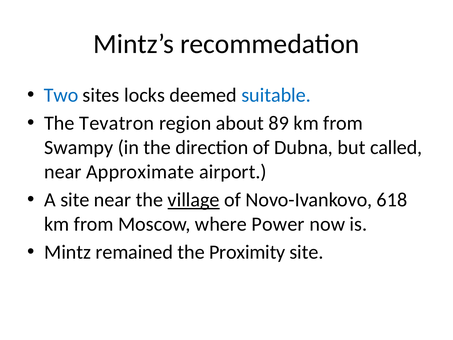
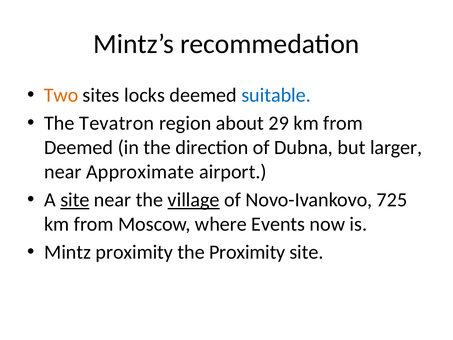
Two colour: blue -> orange
89: 89 -> 29
Swampy at (79, 147): Swampy -> Deemed
called: called -> larger
site at (75, 200) underline: none -> present
618: 618 -> 725
Power: Power -> Events
Mintz remained: remained -> proximity
